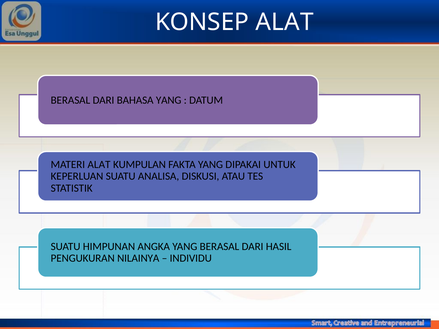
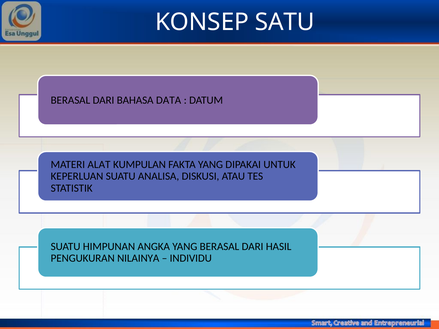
KONSEP ALAT: ALAT -> SATU
BAHASA YANG: YANG -> DATA
